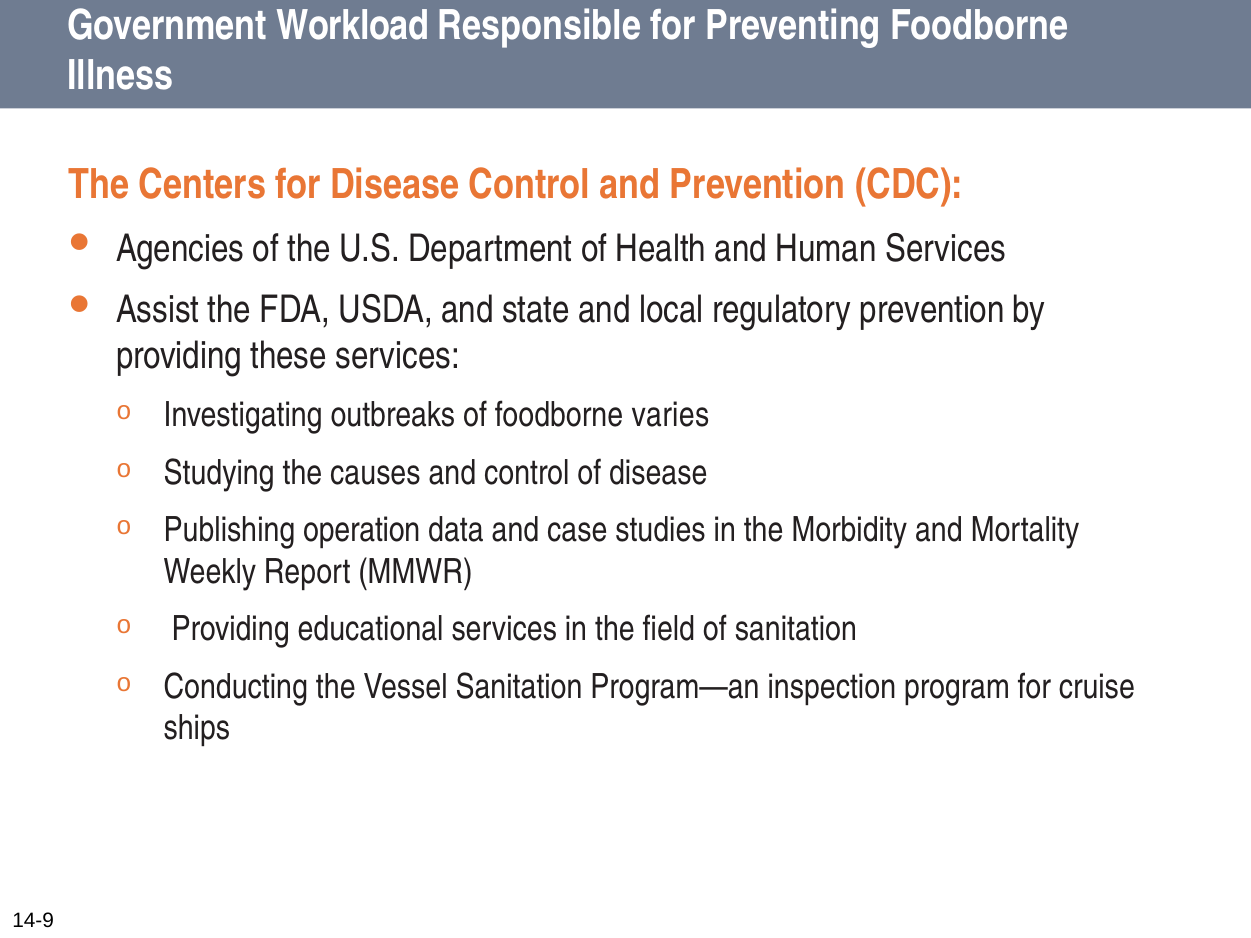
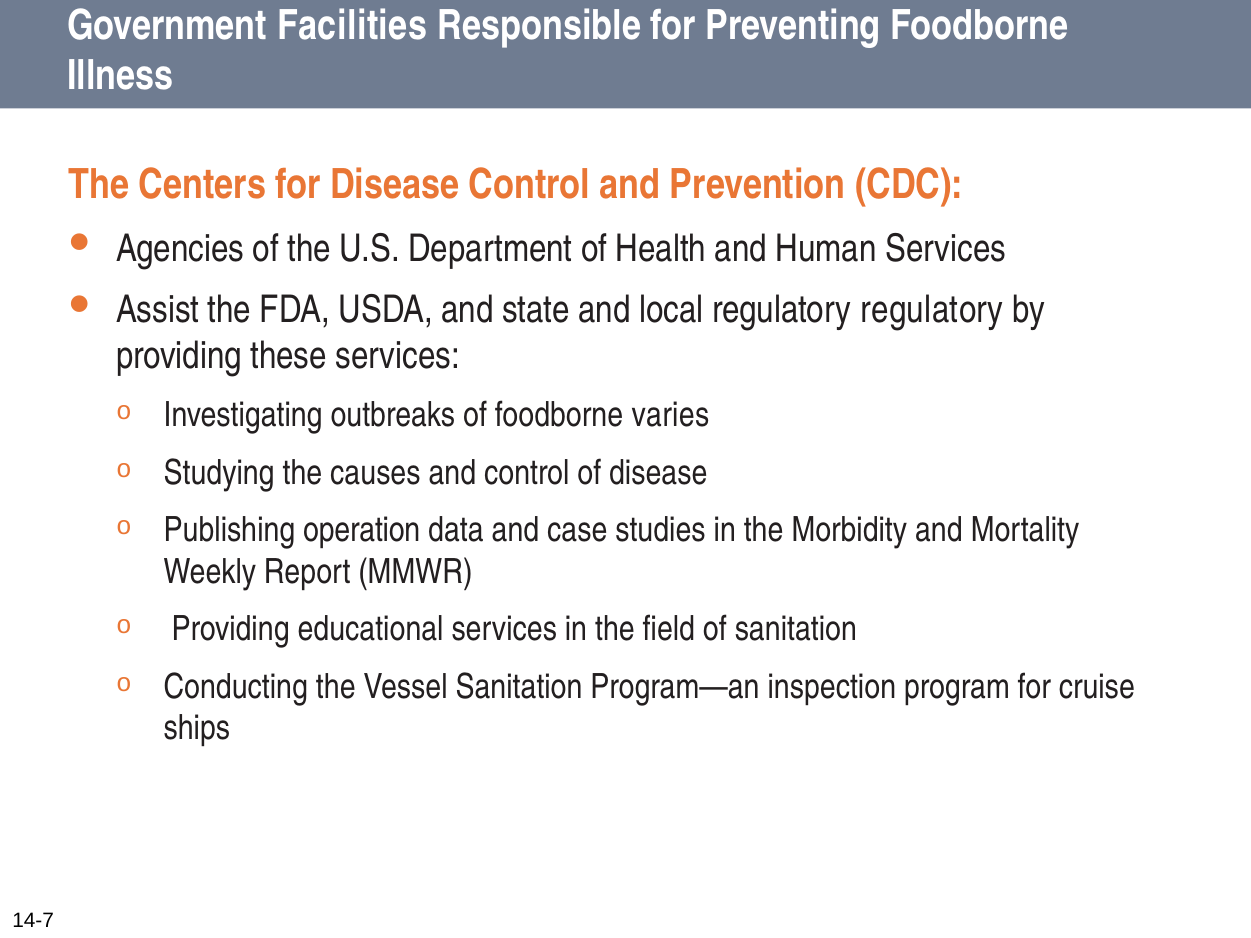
Workload: Workload -> Facilities
regulatory prevention: prevention -> regulatory
14-9: 14-9 -> 14-7
